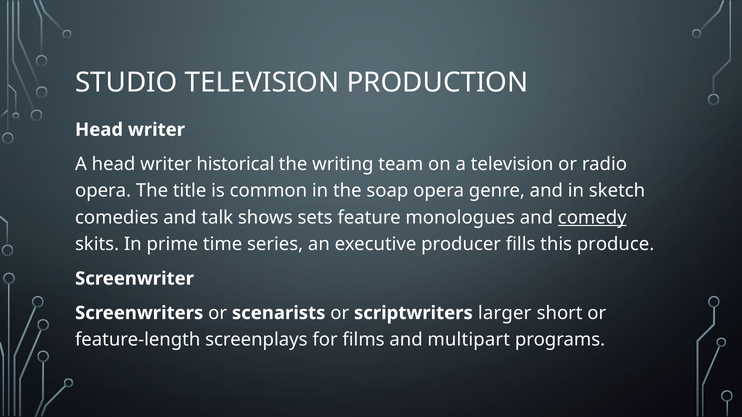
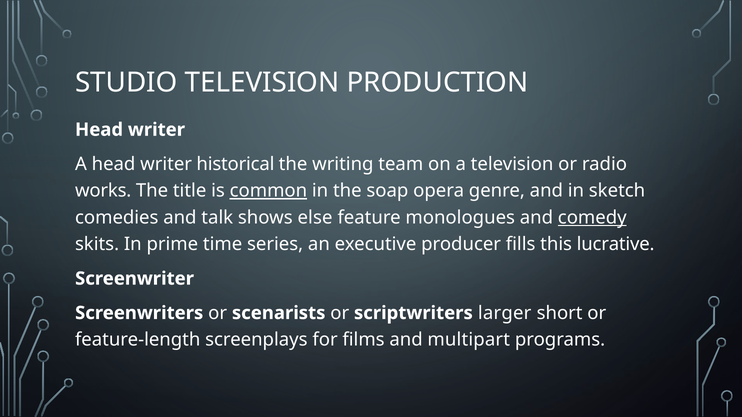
opera at (103, 191): opera -> works
common underline: none -> present
sets: sets -> else
produce: produce -> lucrative
